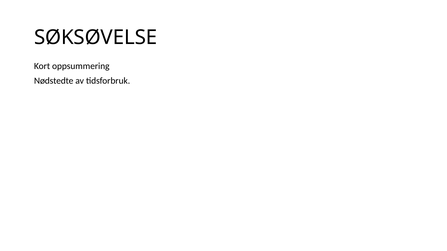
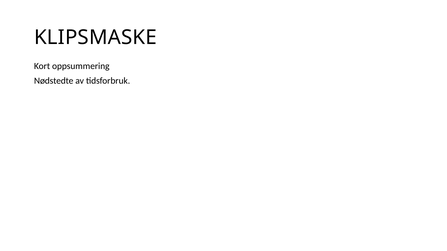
SØKSØVELSE: SØKSØVELSE -> KLIPSMASKE
